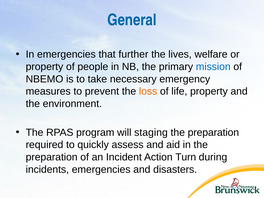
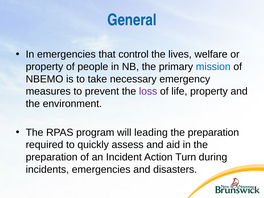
further: further -> control
loss colour: orange -> purple
staging: staging -> leading
